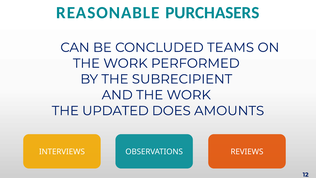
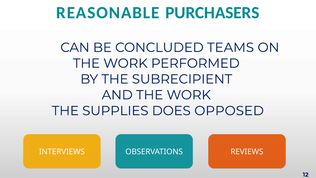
UPDATED: UPDATED -> SUPPLIES
AMOUNTS: AMOUNTS -> OPPOSED
